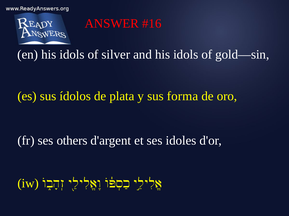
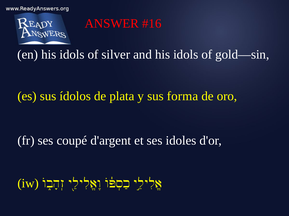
others: others -> coupé
